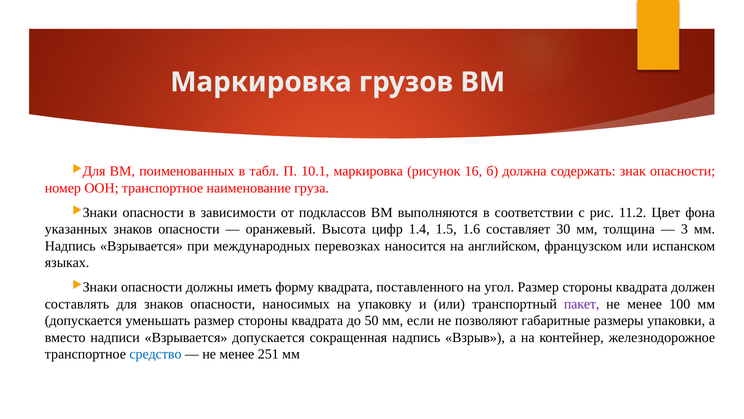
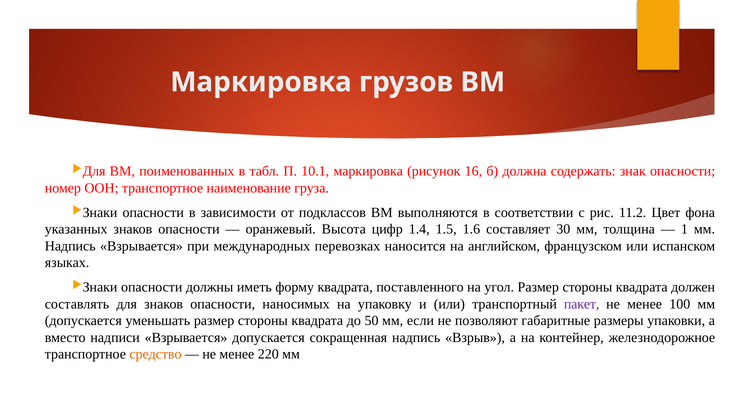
3: 3 -> 1
средство colour: blue -> orange
251: 251 -> 220
